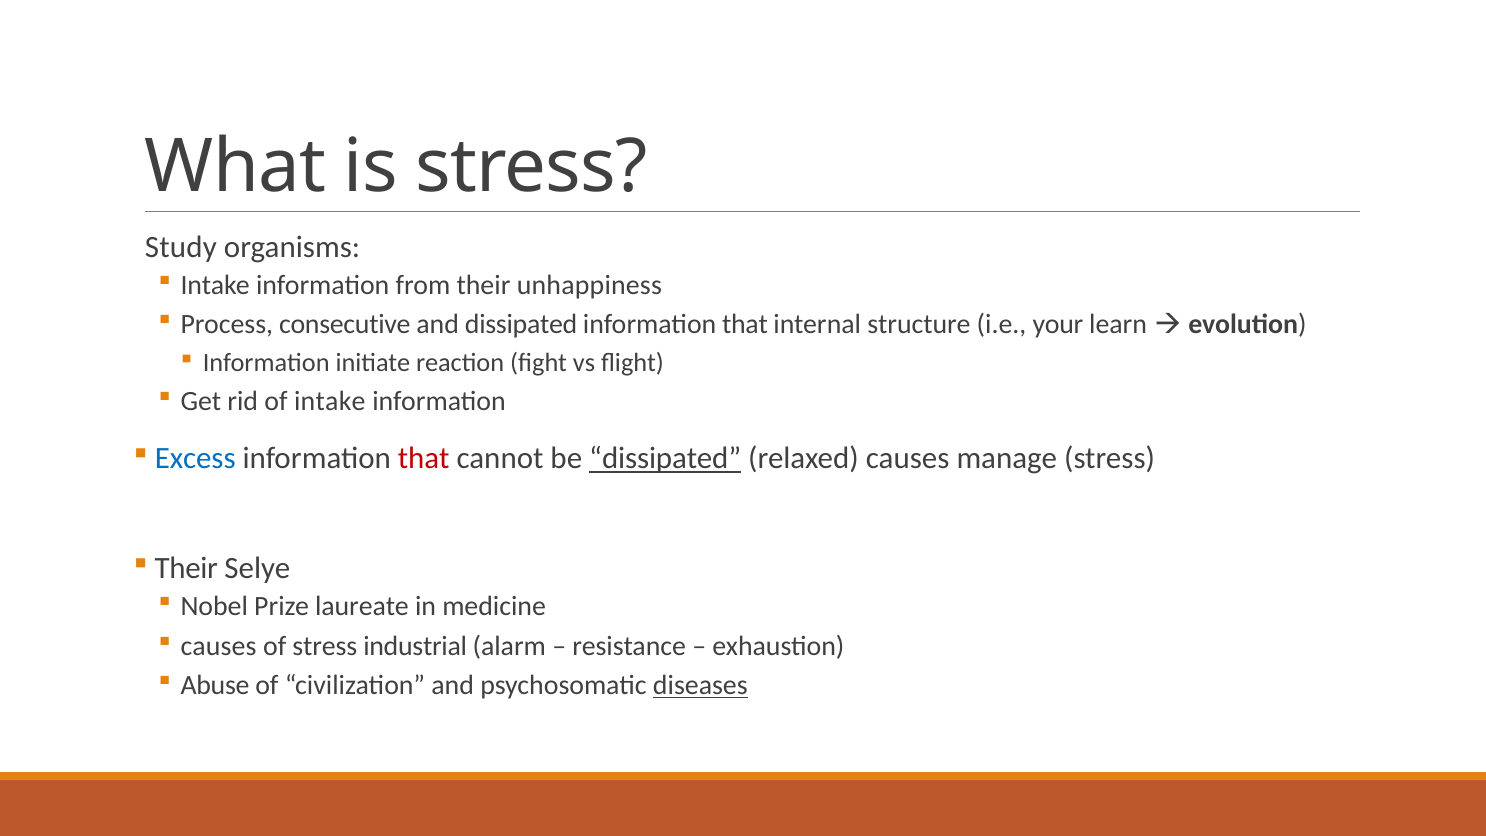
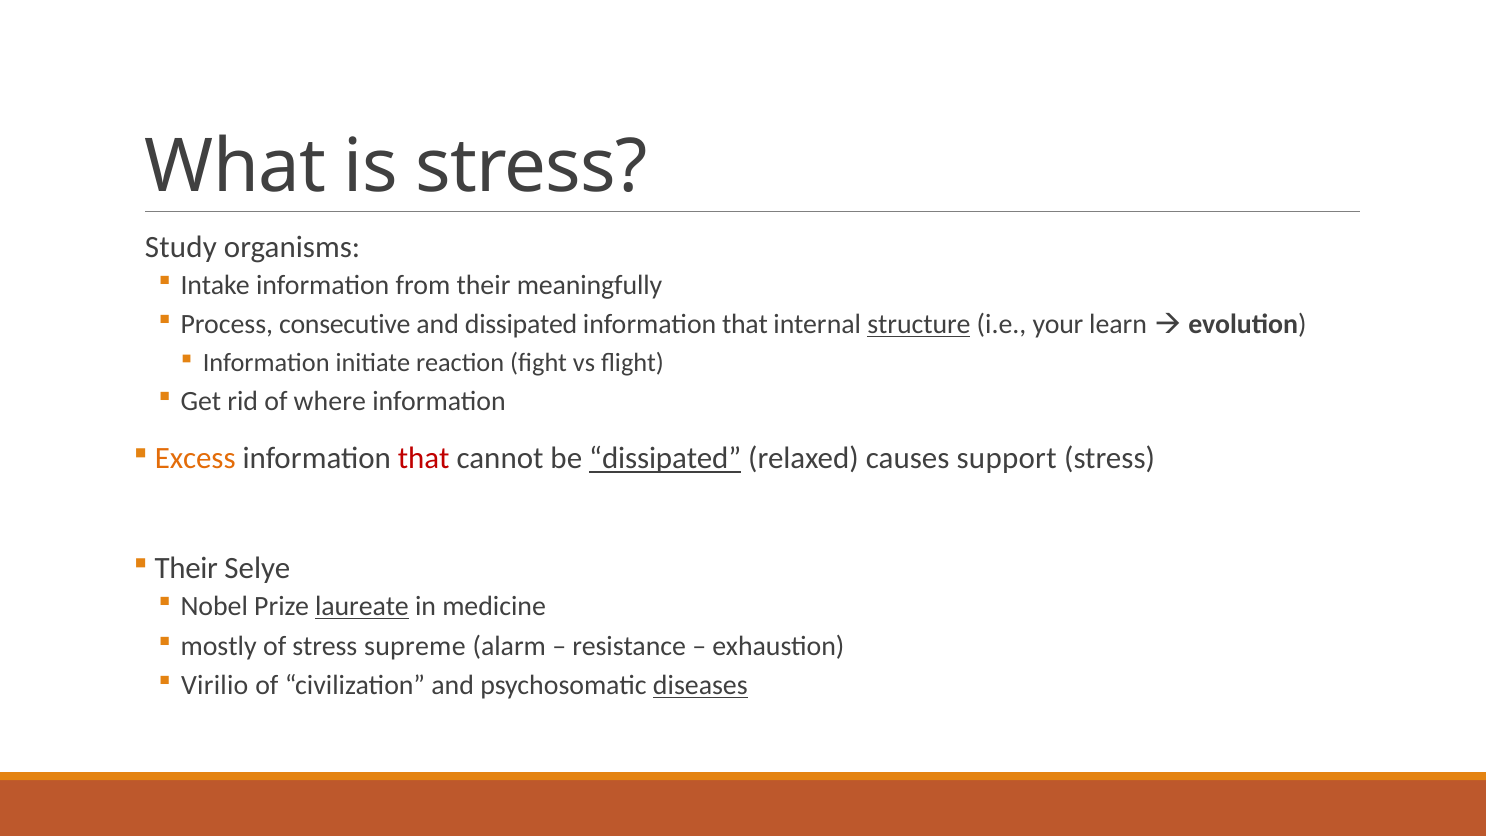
unhappiness: unhappiness -> meaningfully
structure underline: none -> present
of intake: intake -> where
Excess colour: blue -> orange
manage: manage -> support
laureate underline: none -> present
causes at (219, 646): causes -> mostly
industrial: industrial -> supreme
Abuse: Abuse -> Virilio
